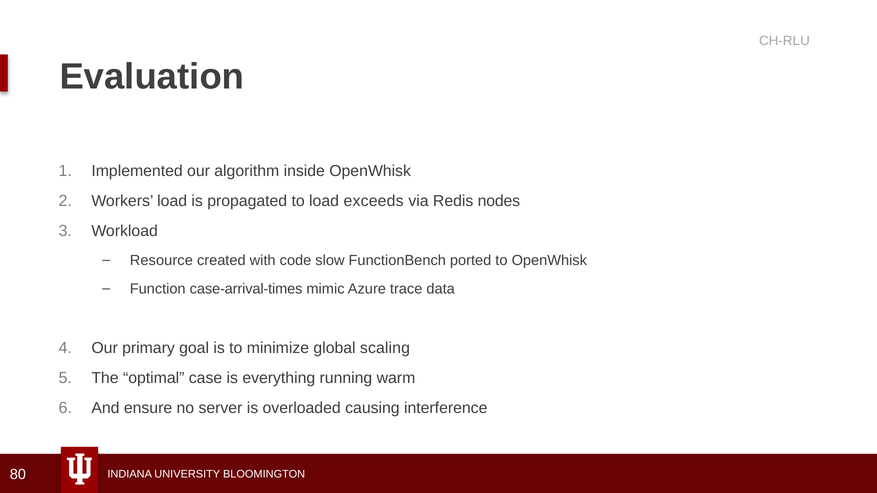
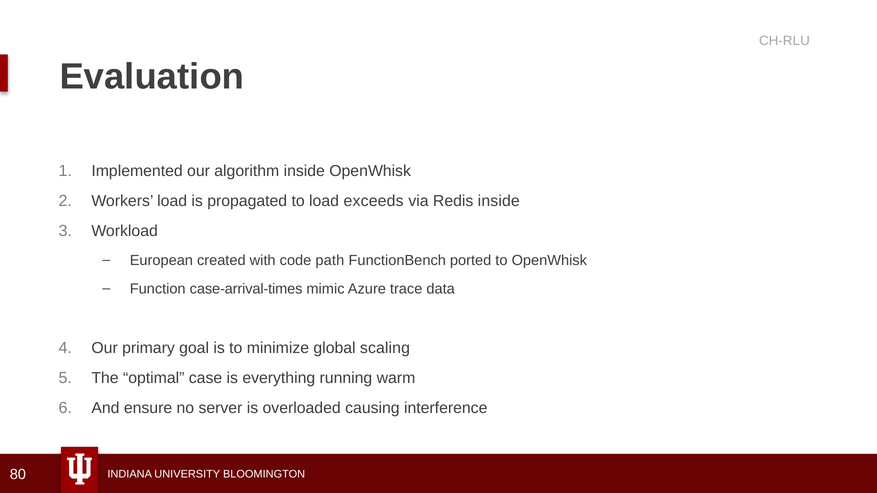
Redis nodes: nodes -> inside
Resource: Resource -> European
slow: slow -> path
